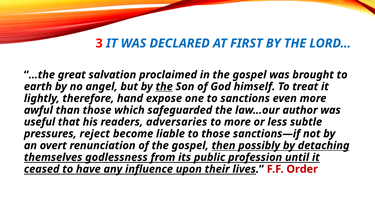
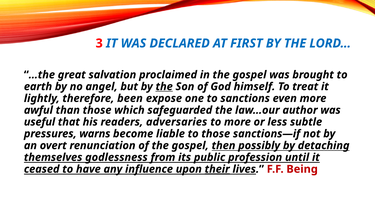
hand: hand -> been
reject: reject -> warns
their underline: none -> present
Order: Order -> Being
